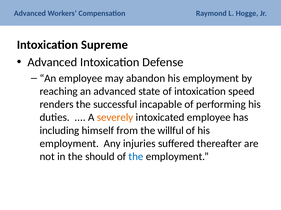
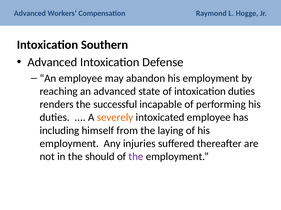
Supreme: Supreme -> Southern
intoxication speed: speed -> duties
willful: willful -> laying
the at (136, 157) colour: blue -> purple
